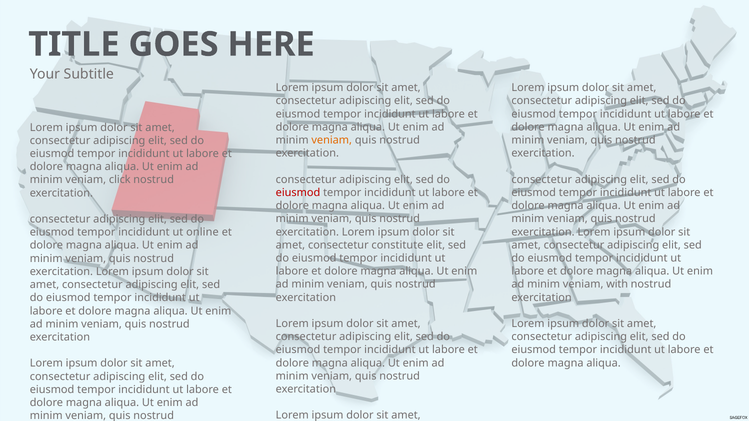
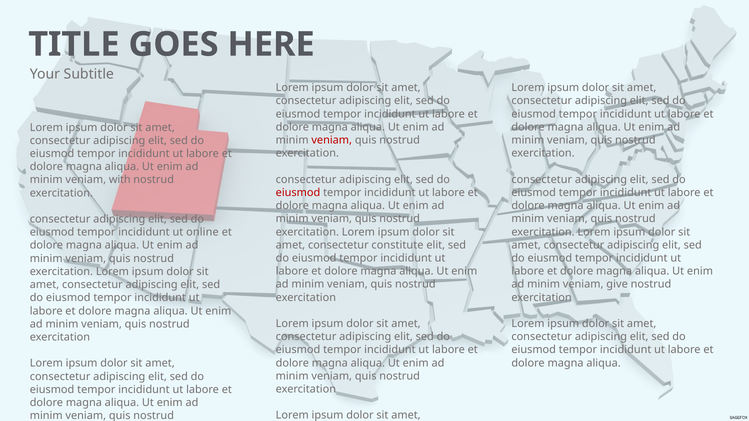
veniam at (332, 140) colour: orange -> red
click: click -> with
with: with -> give
